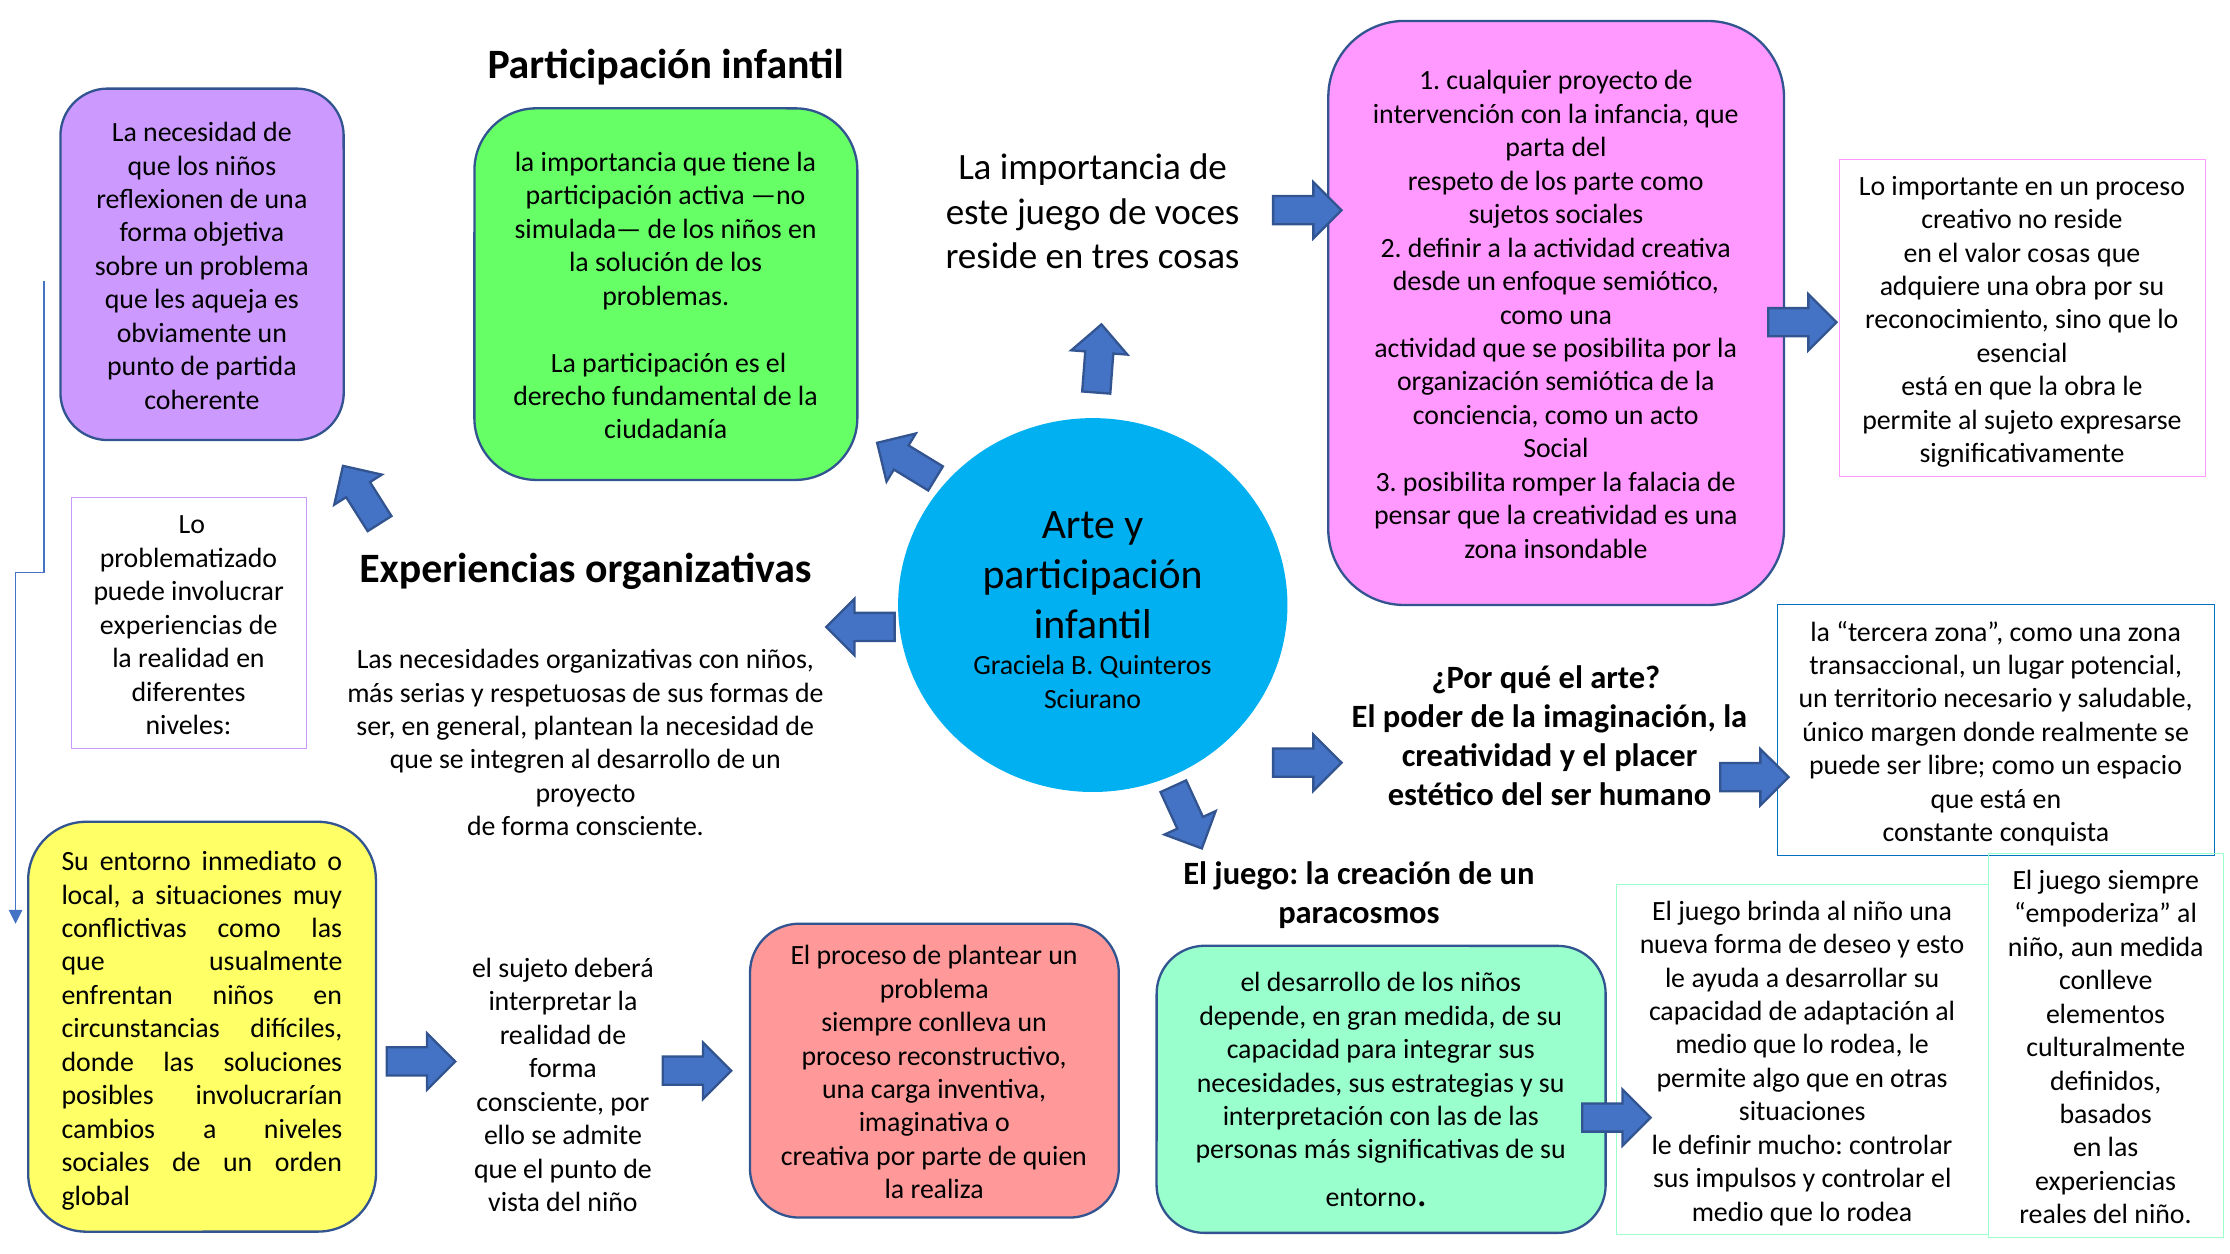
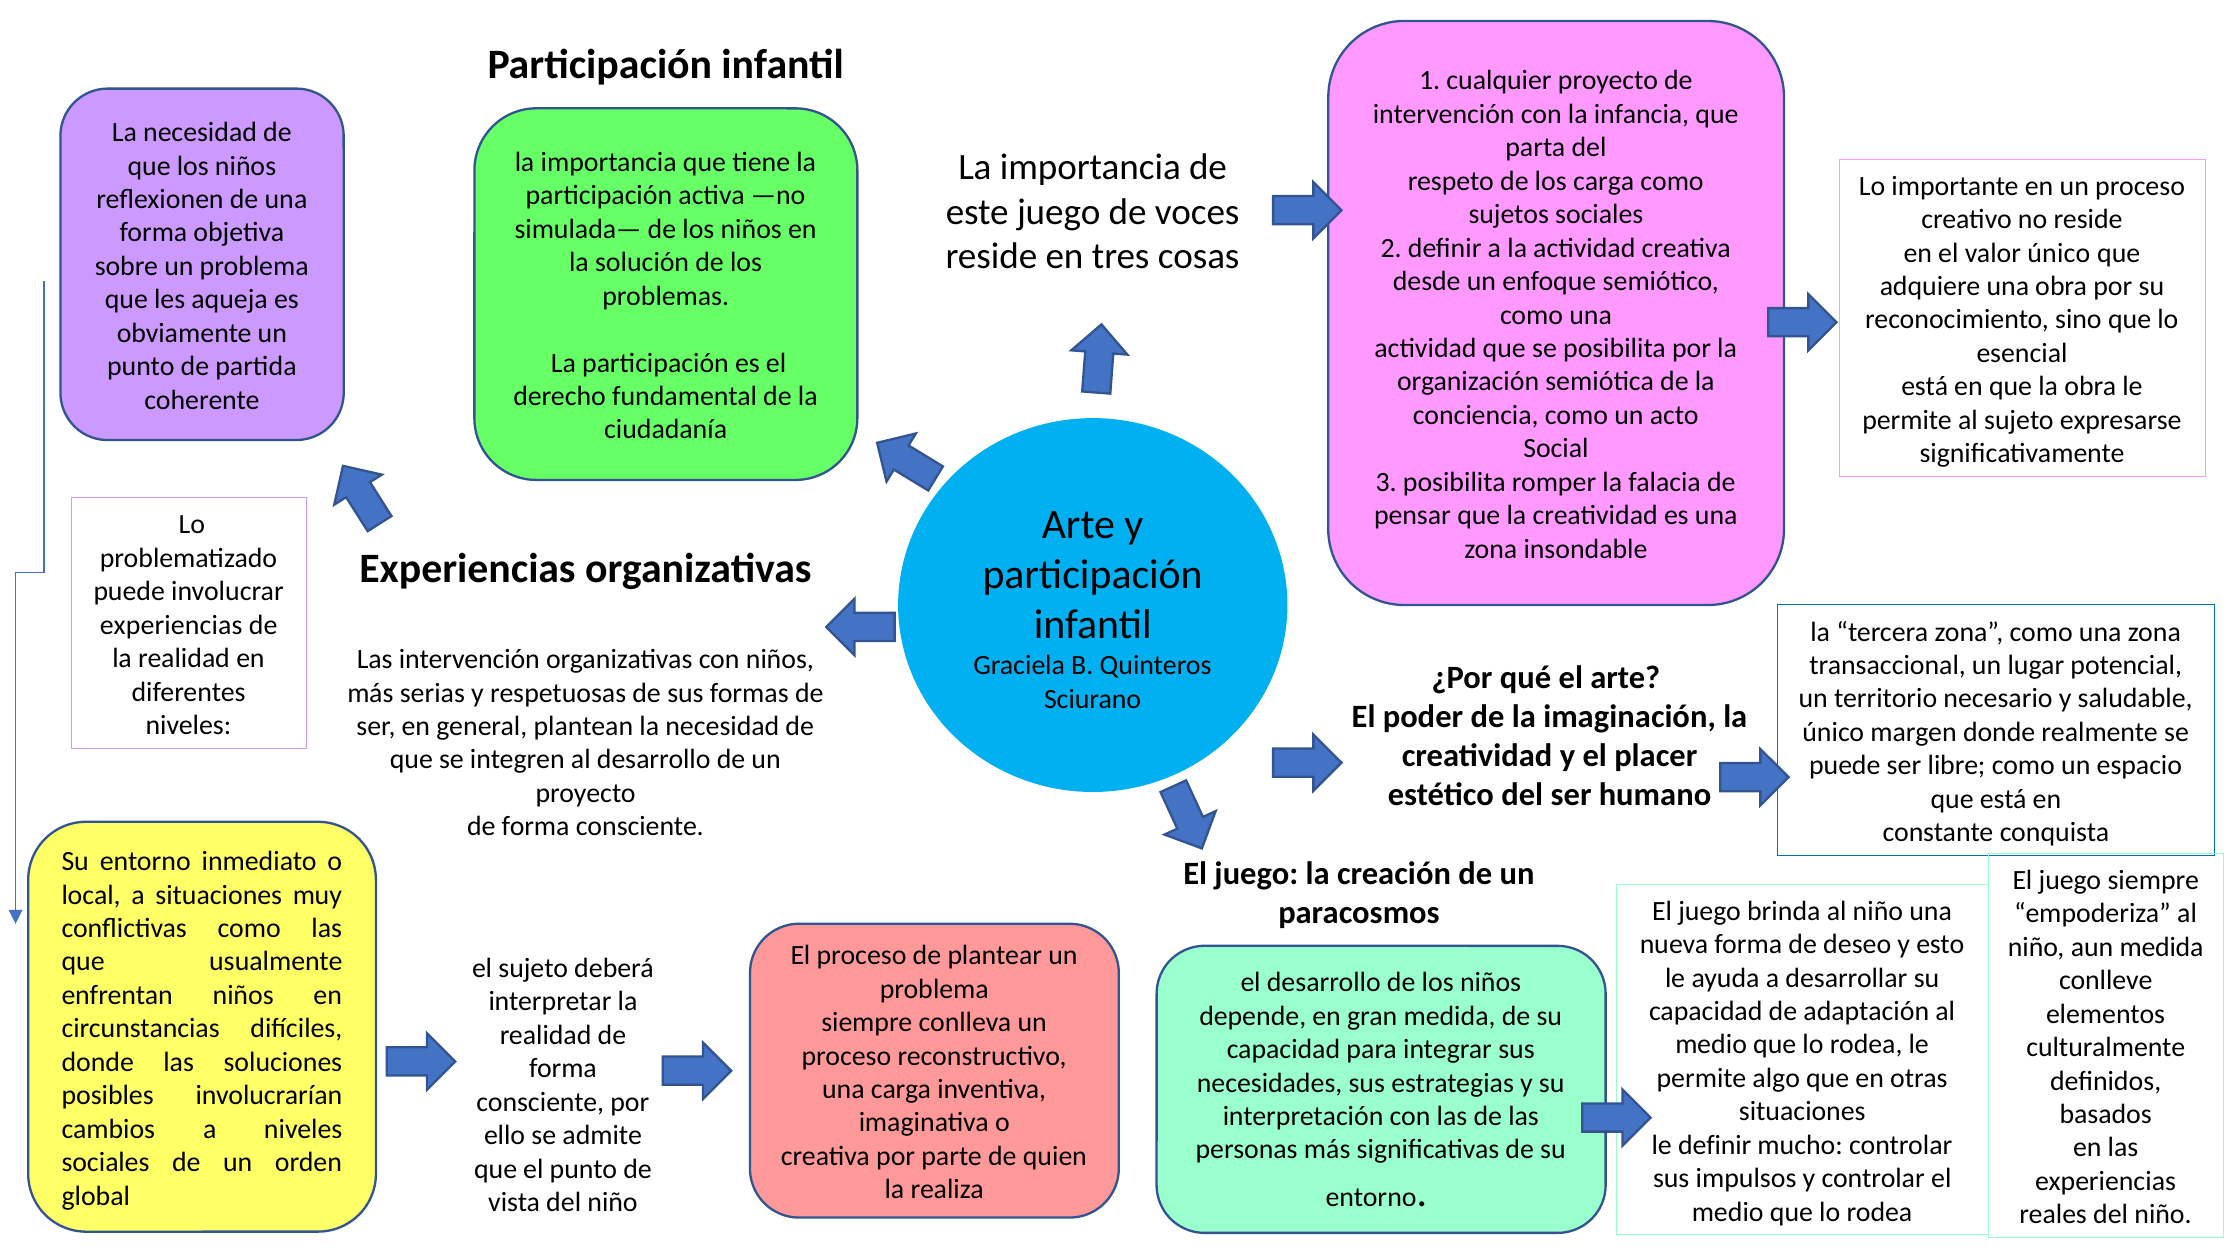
los parte: parte -> carga
valor cosas: cosas -> único
Las necesidades: necesidades -> intervención
